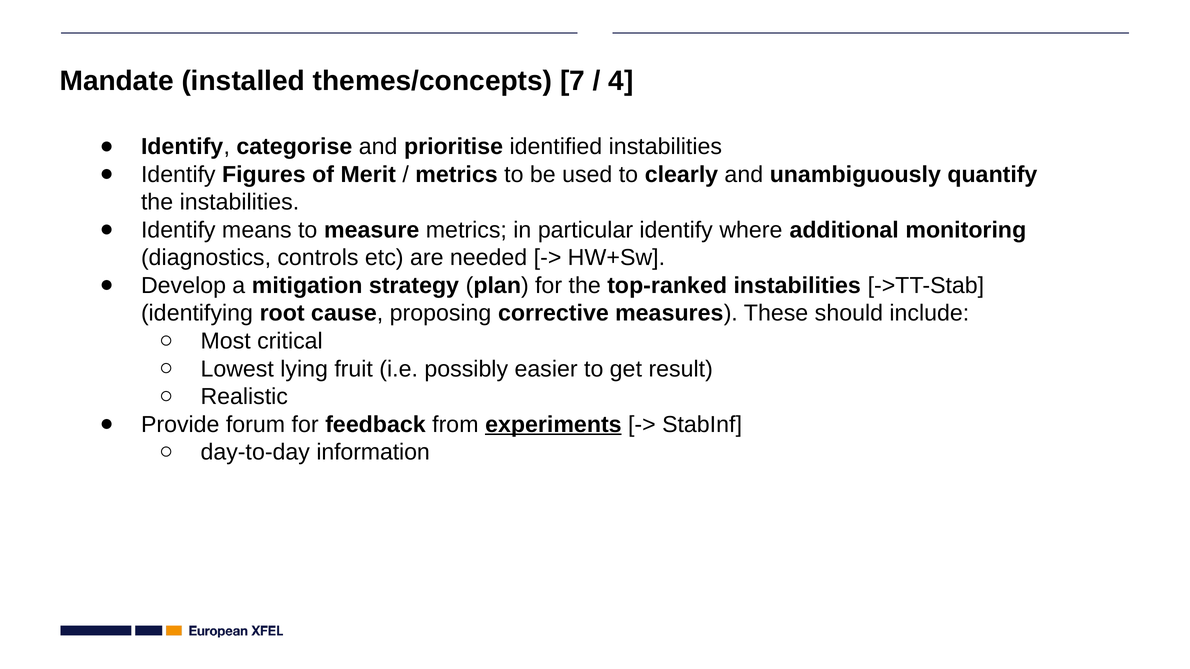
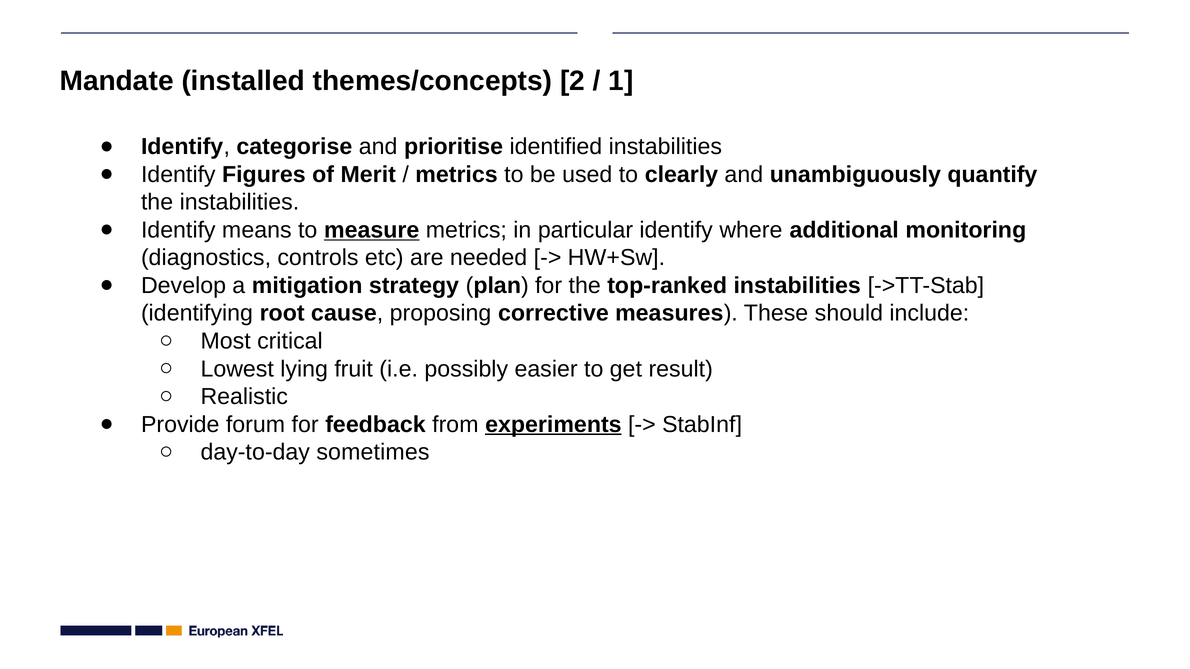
7: 7 -> 2
4: 4 -> 1
measure underline: none -> present
information: information -> sometimes
